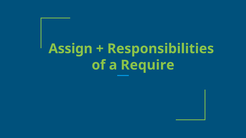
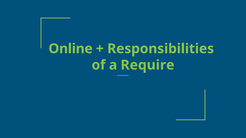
Assign: Assign -> Online
